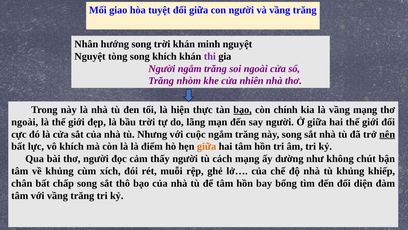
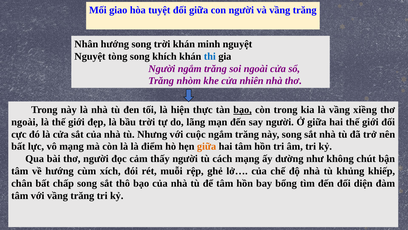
thi colour: purple -> blue
còn chính: chính -> trong
vầng mạng: mạng -> xiềng
nên underline: present -> none
vô khích: khích -> mạng
về khủng: khủng -> hướng
